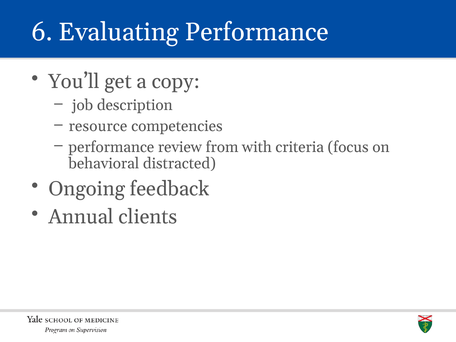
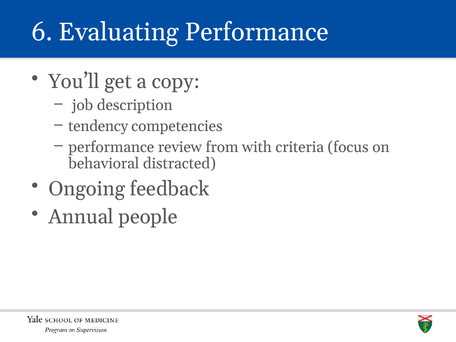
resource: resource -> tendency
clients: clients -> people
